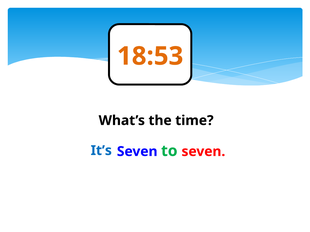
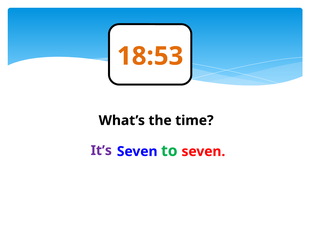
It’s colour: blue -> purple
